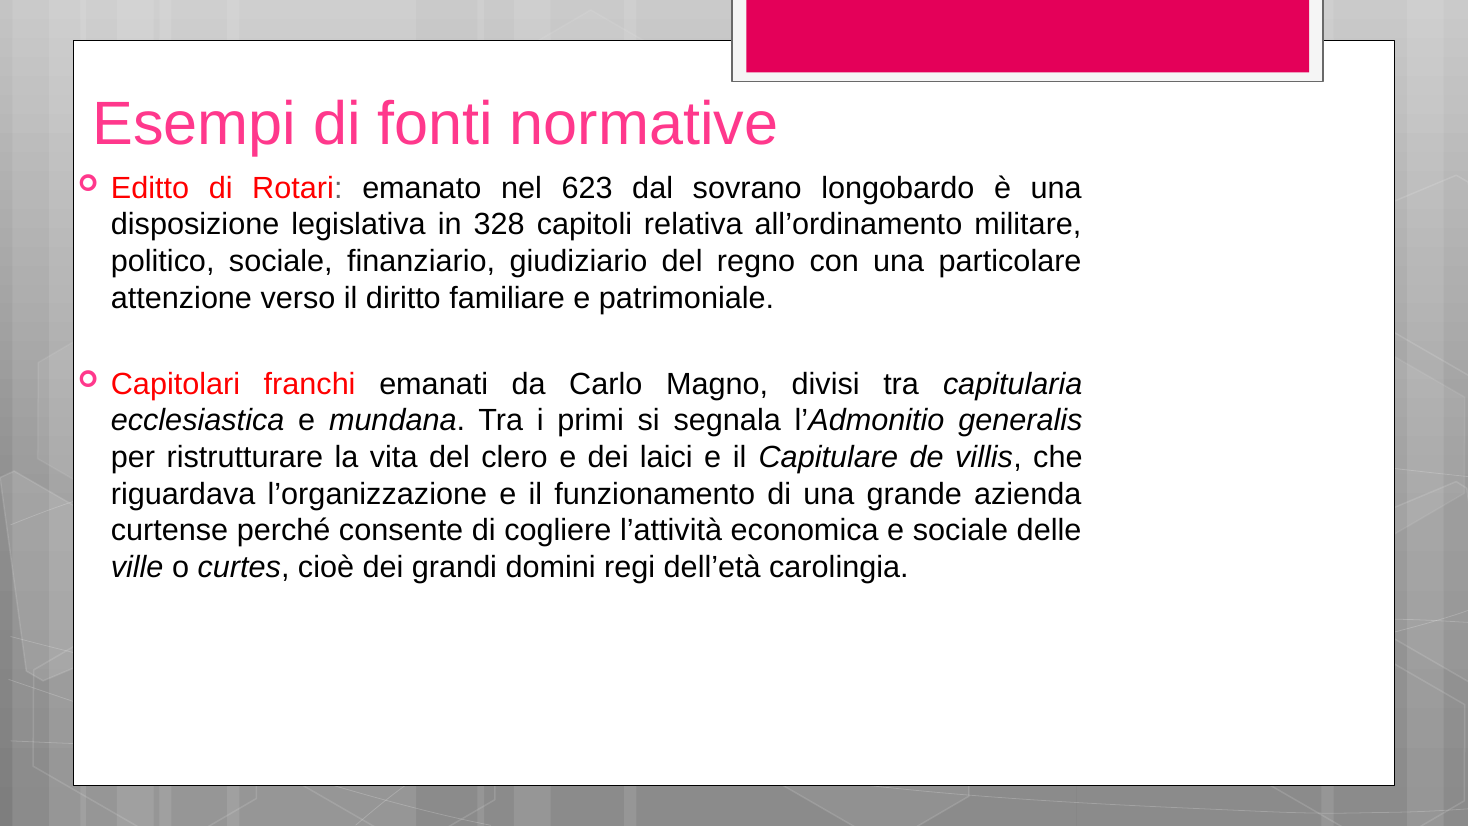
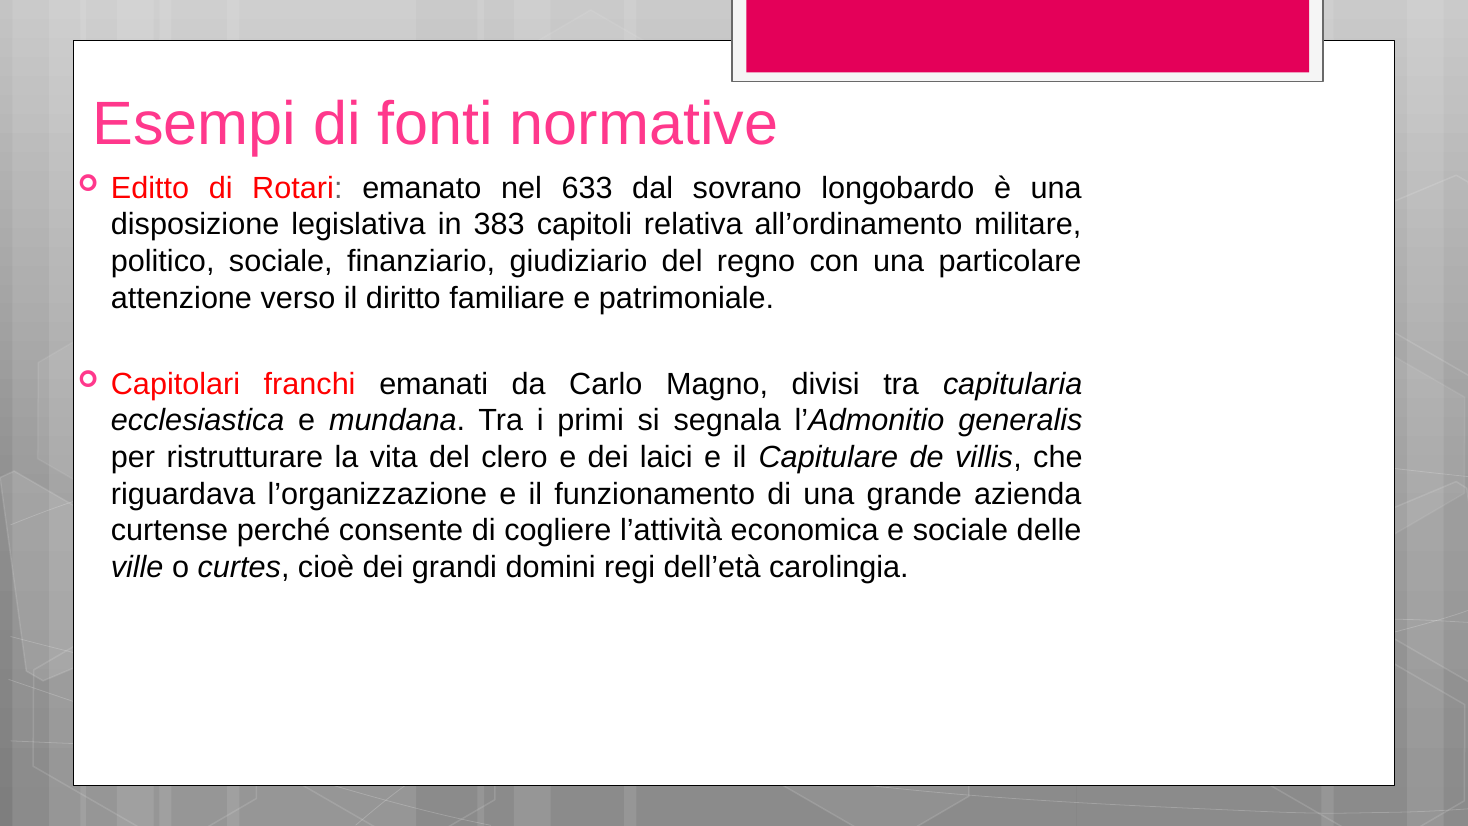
623: 623 -> 633
328: 328 -> 383
